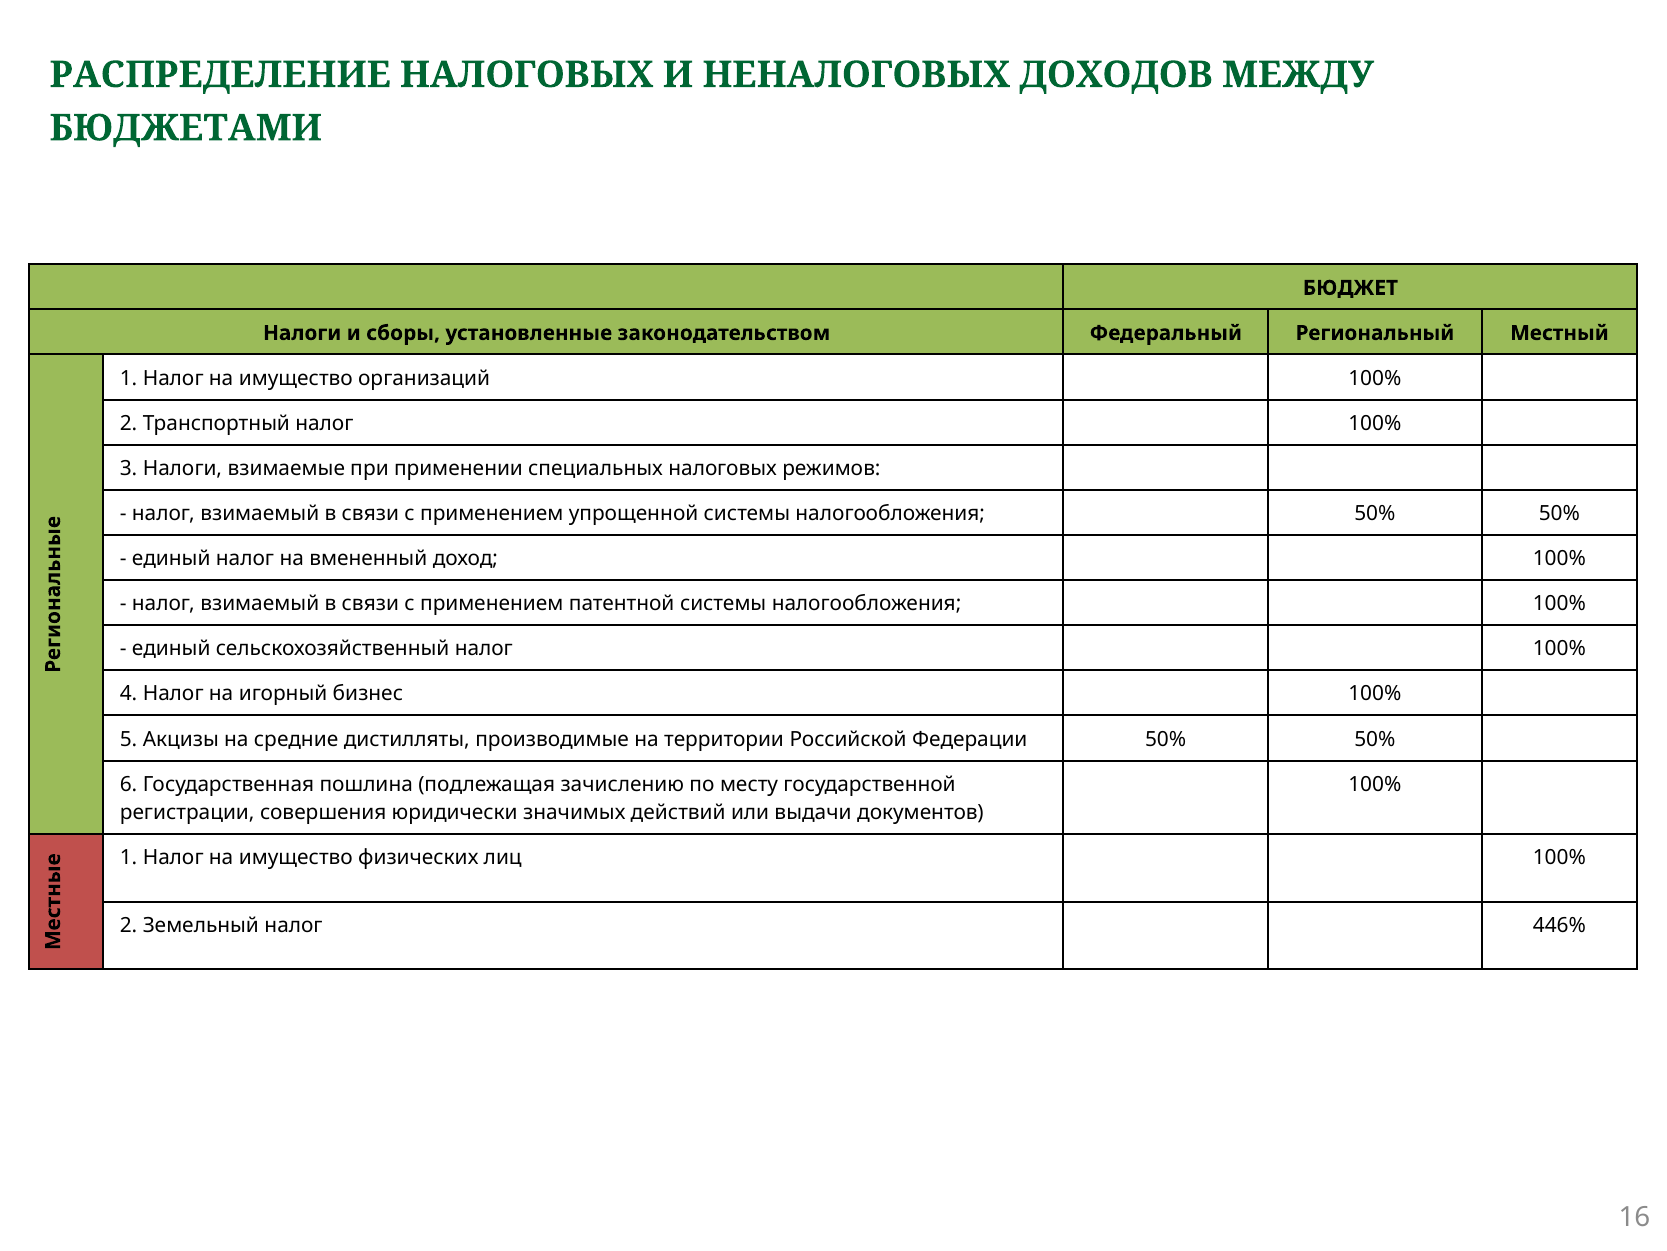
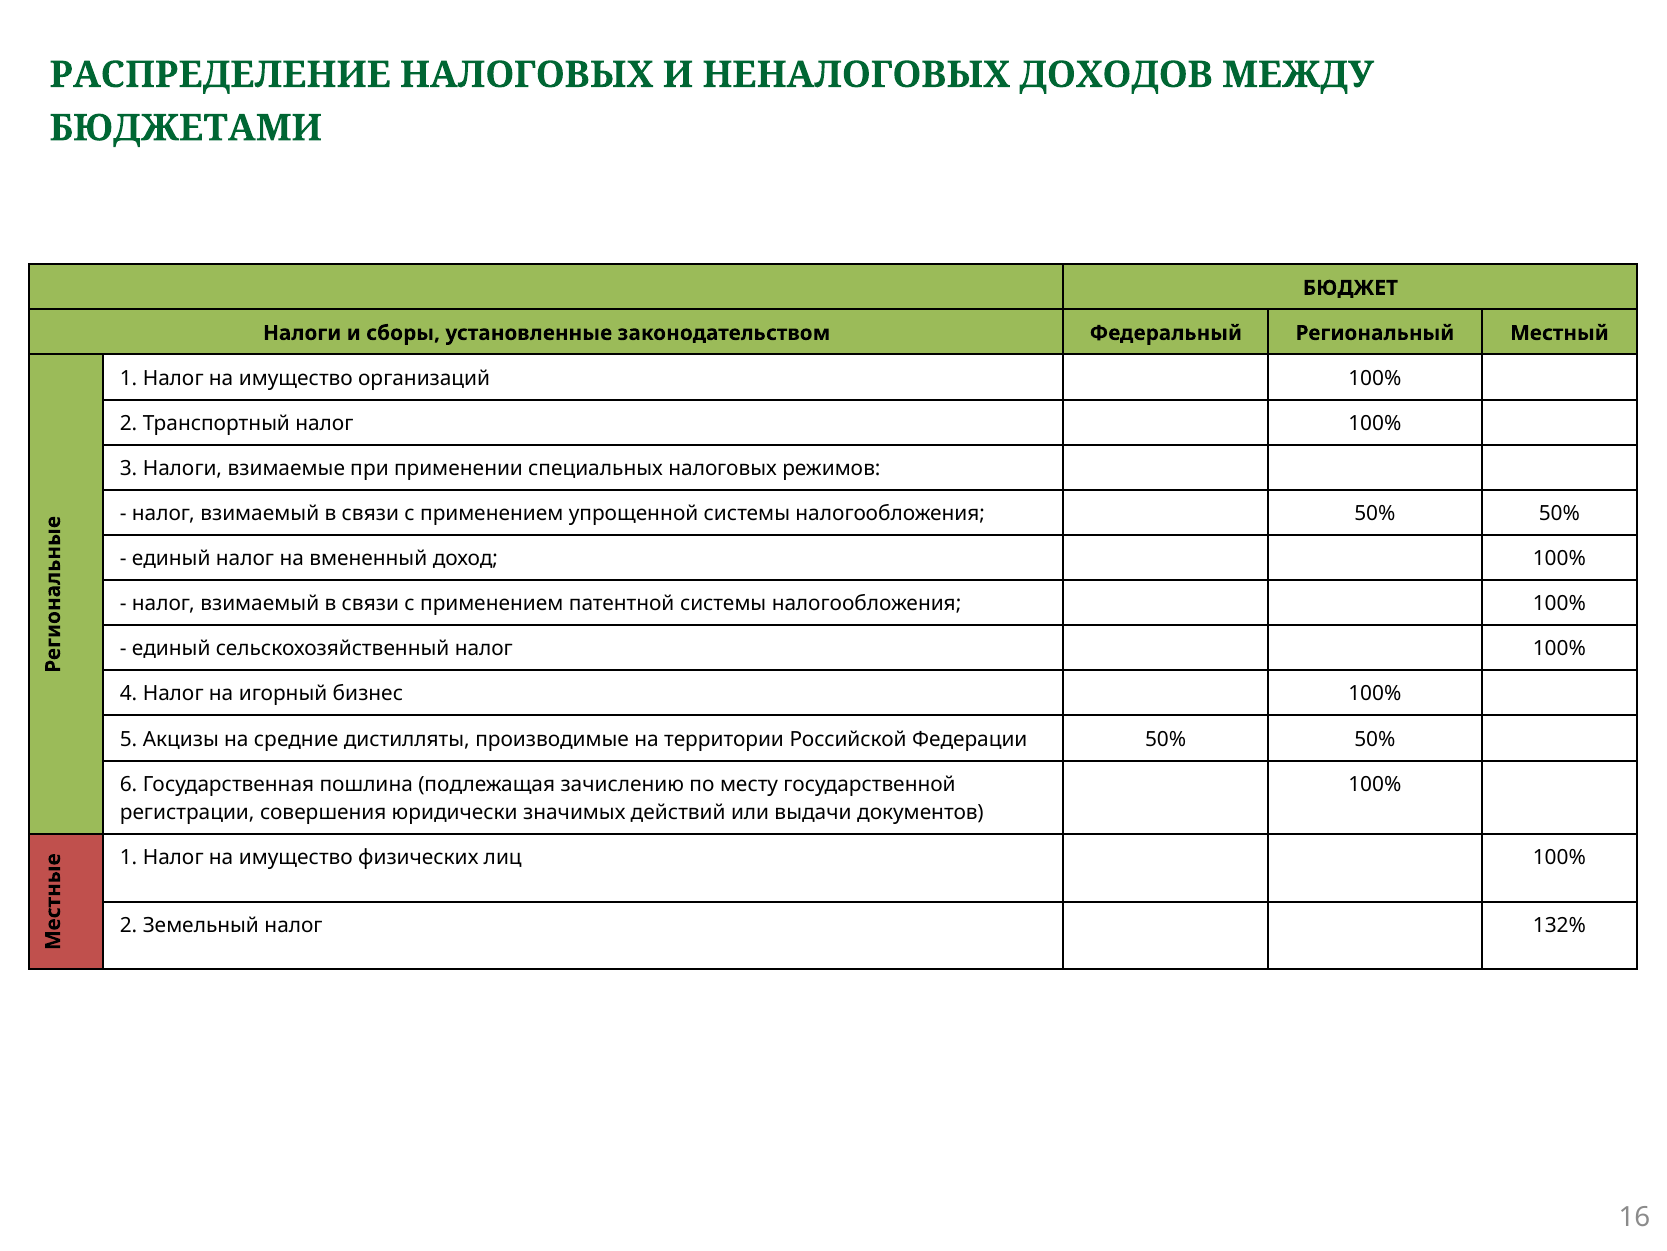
446%: 446% -> 132%
